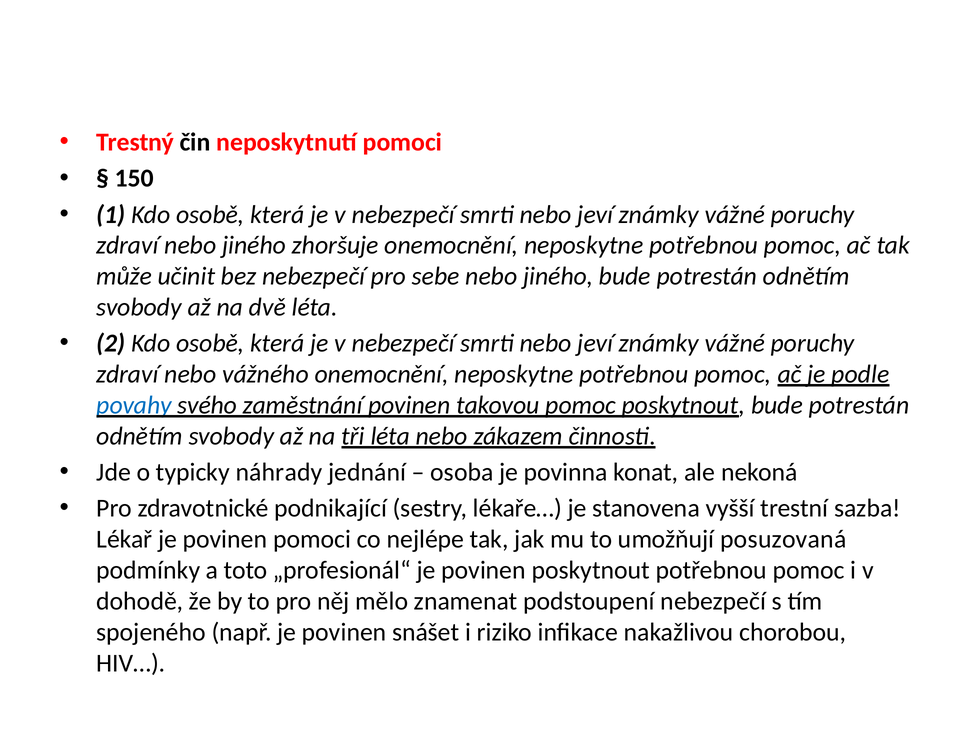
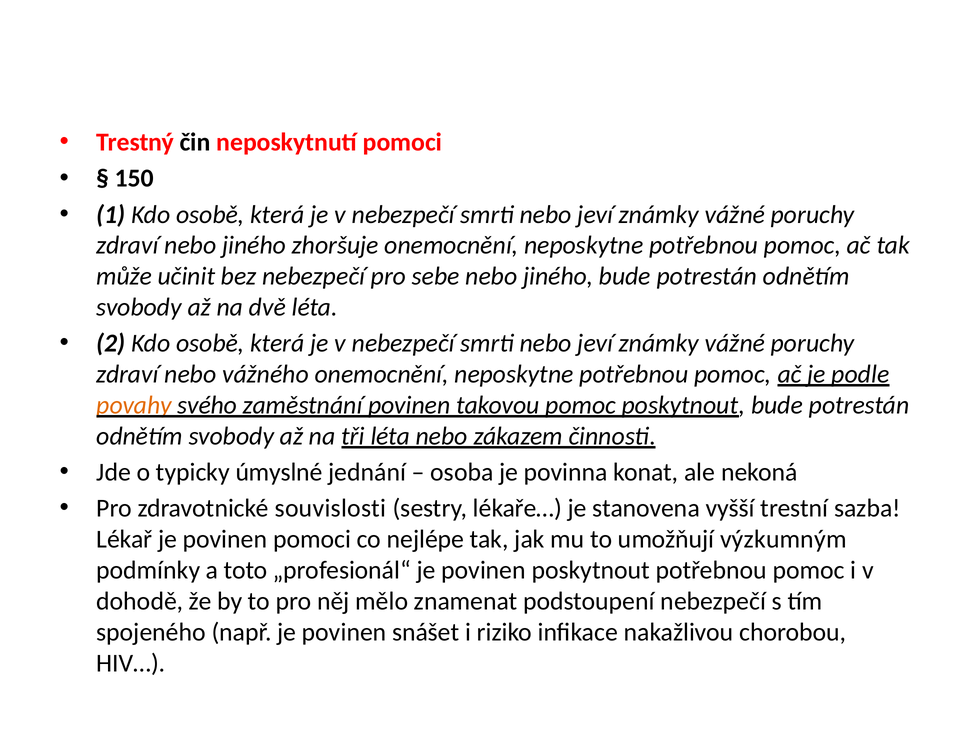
povahy colour: blue -> orange
náhrady: náhrady -> úmyslné
podnikající: podnikající -> souvislosti
posuzovaná: posuzovaná -> výzkumným
